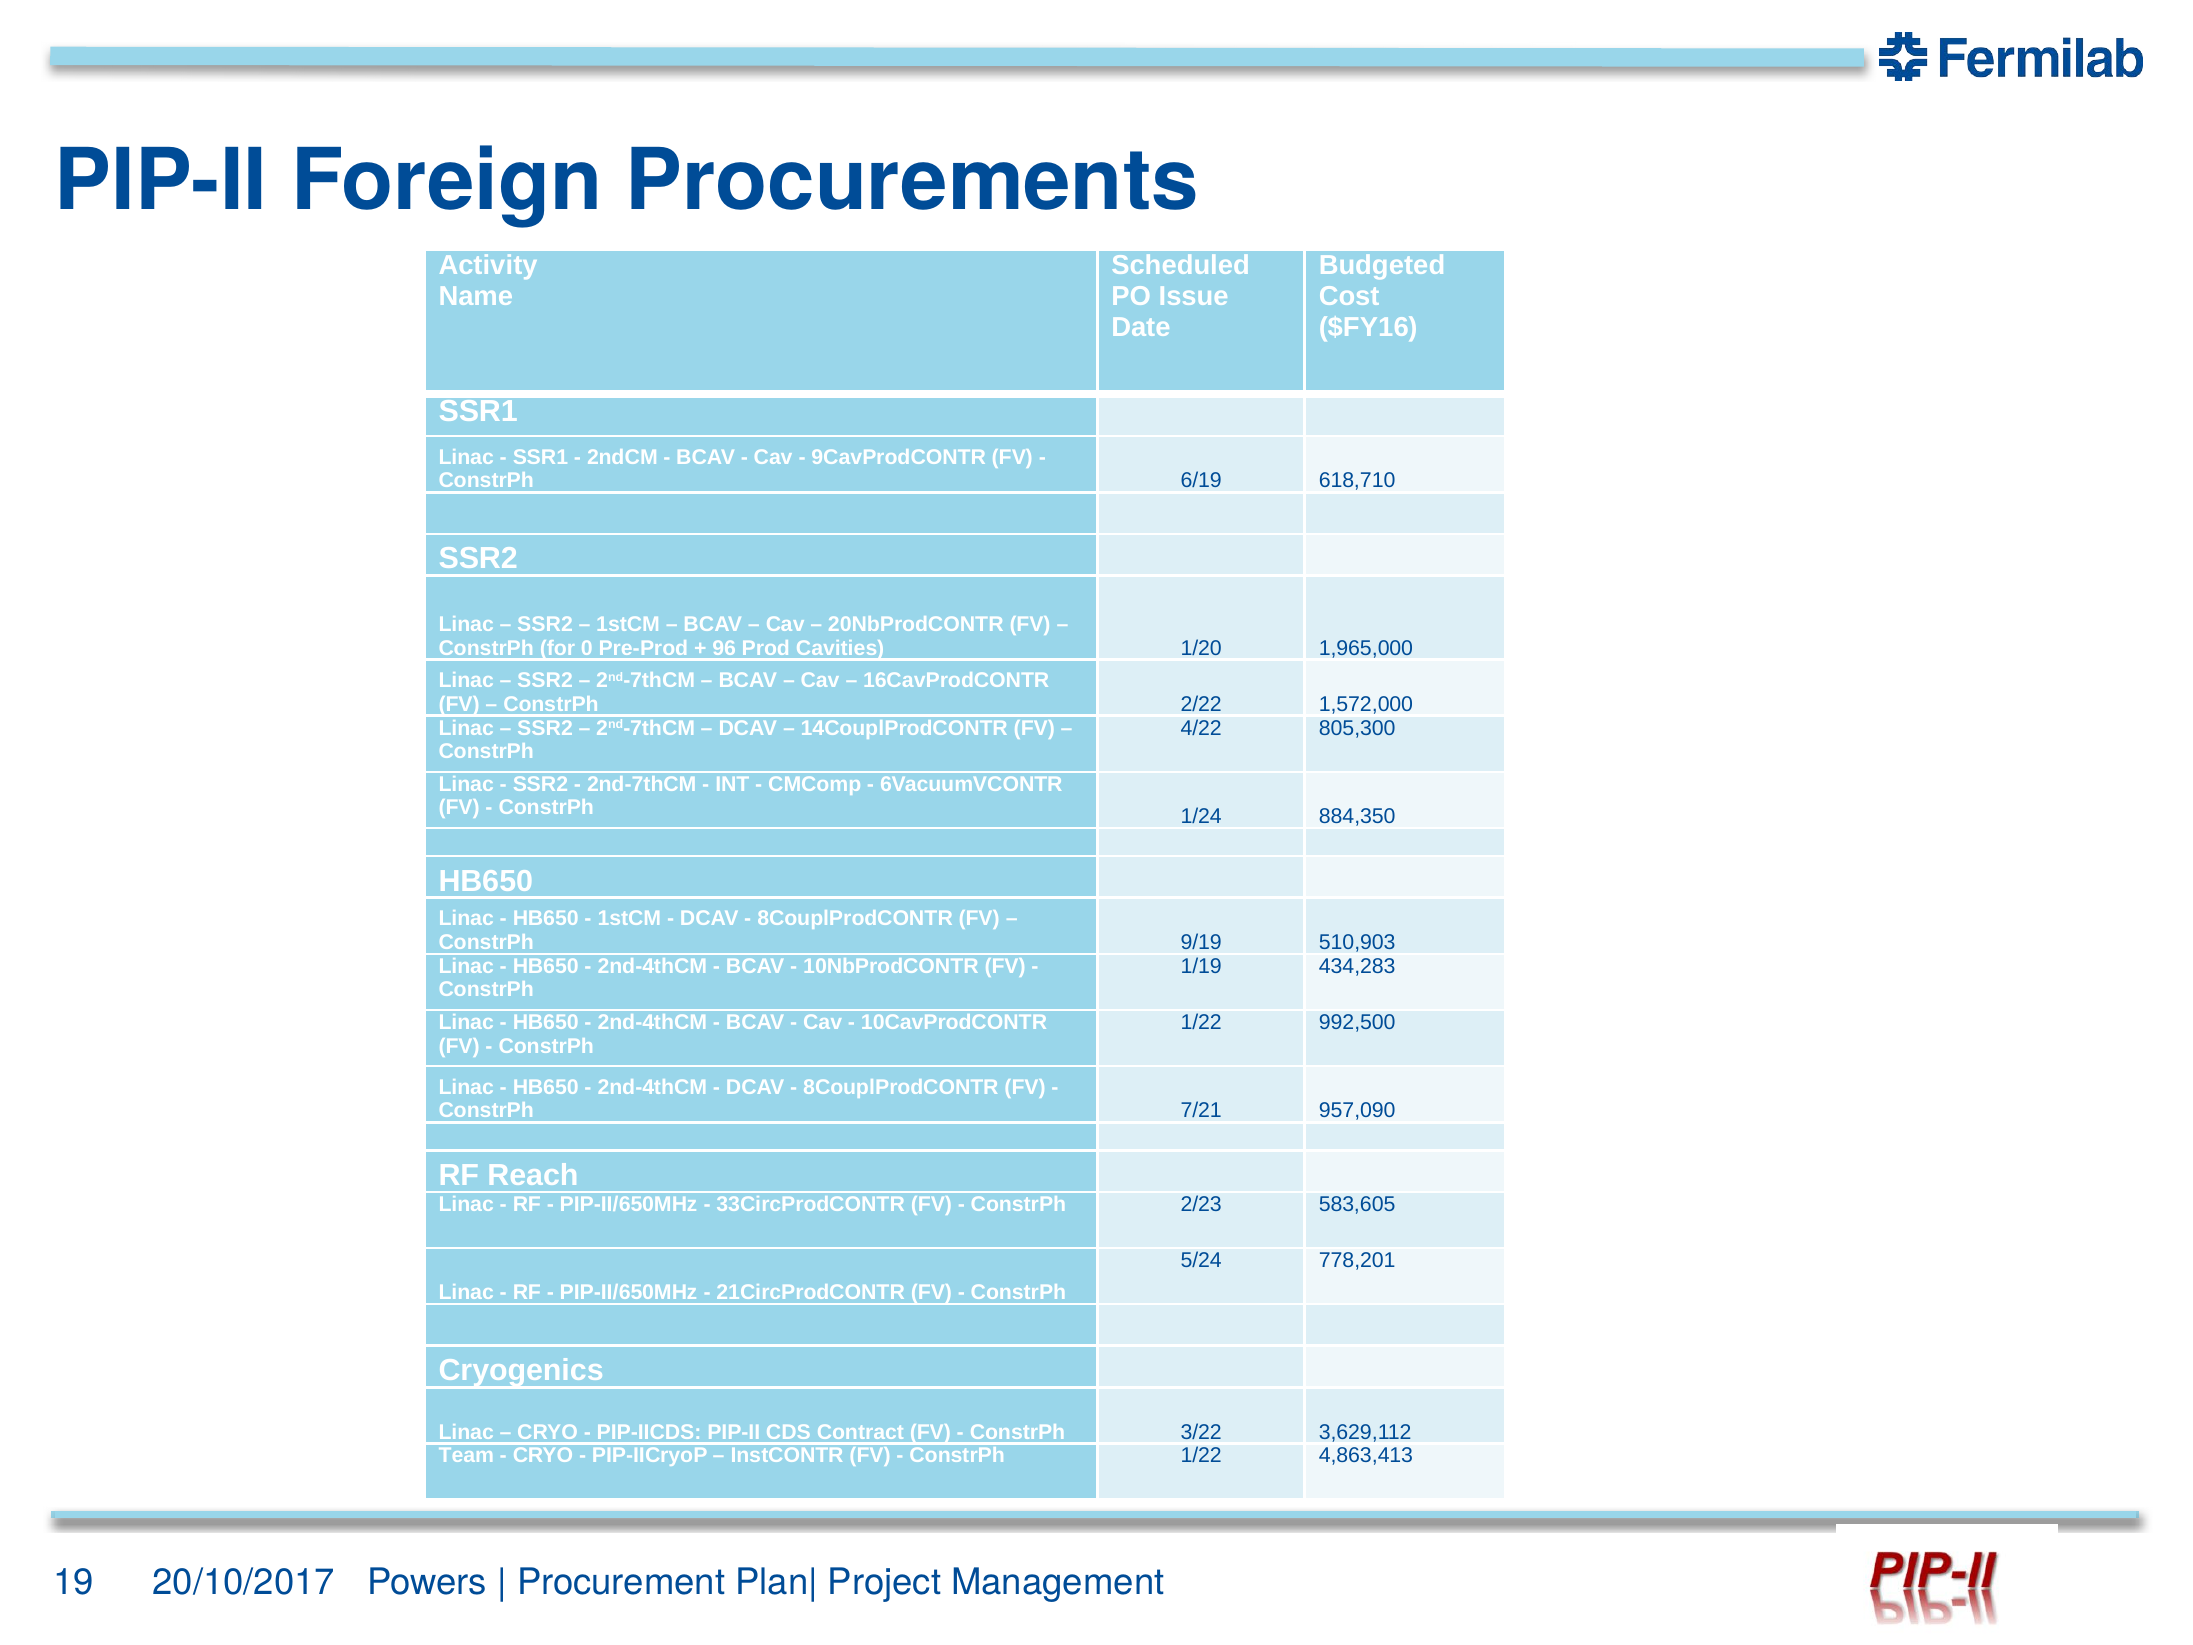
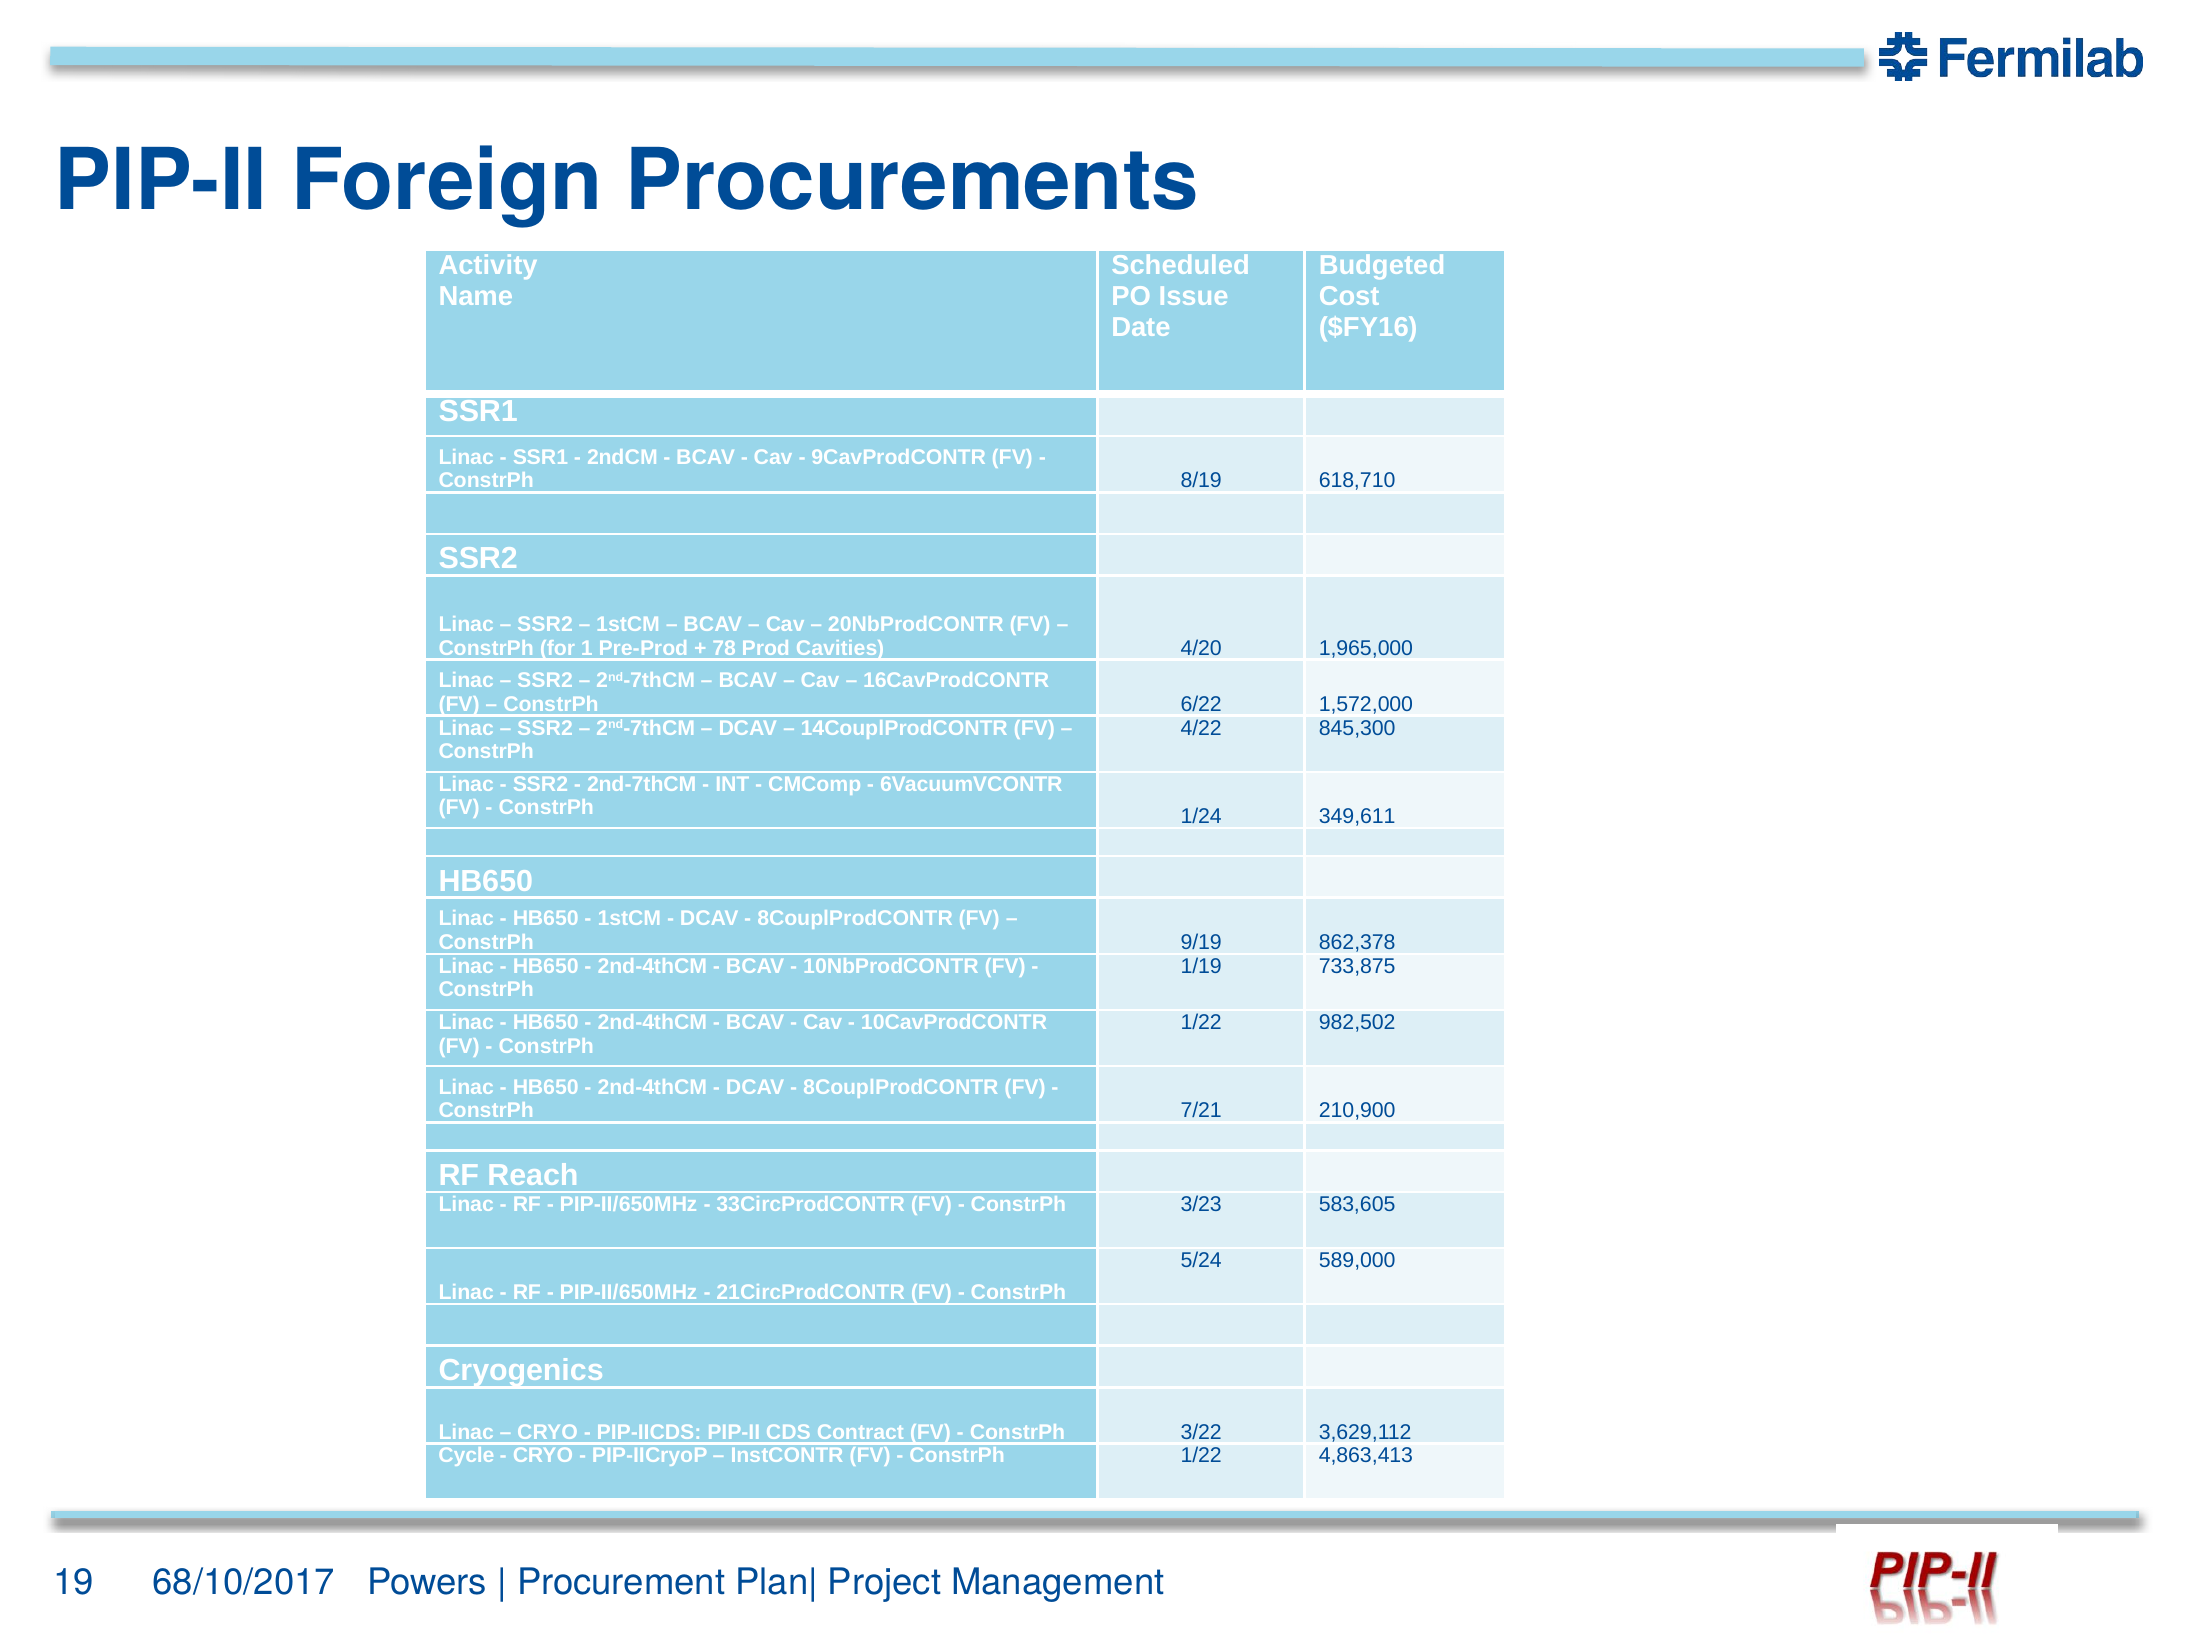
6/19: 6/19 -> 8/19
0: 0 -> 1
96: 96 -> 78
1/20: 1/20 -> 4/20
2/22: 2/22 -> 6/22
805,300: 805,300 -> 845,300
884,350: 884,350 -> 349,611
510,903: 510,903 -> 862,378
434,283: 434,283 -> 733,875
992,500: 992,500 -> 982,502
957,090: 957,090 -> 210,900
2/23: 2/23 -> 3/23
778,201: 778,201 -> 589,000
Team: Team -> Cycle
20/10/2017: 20/10/2017 -> 68/10/2017
